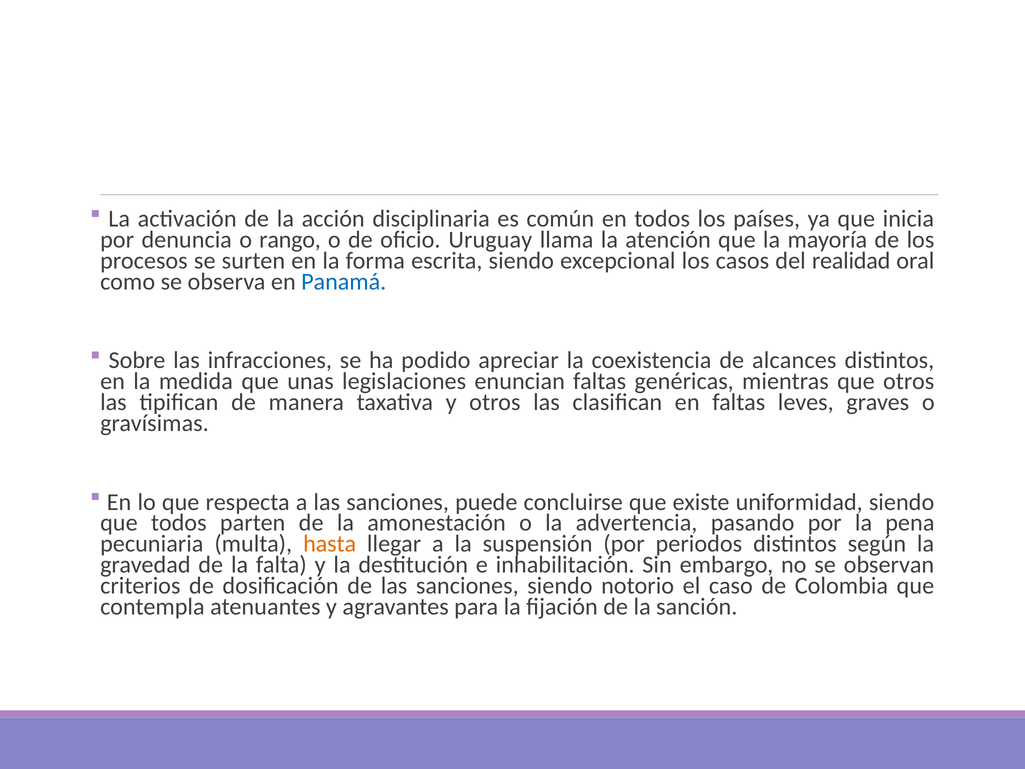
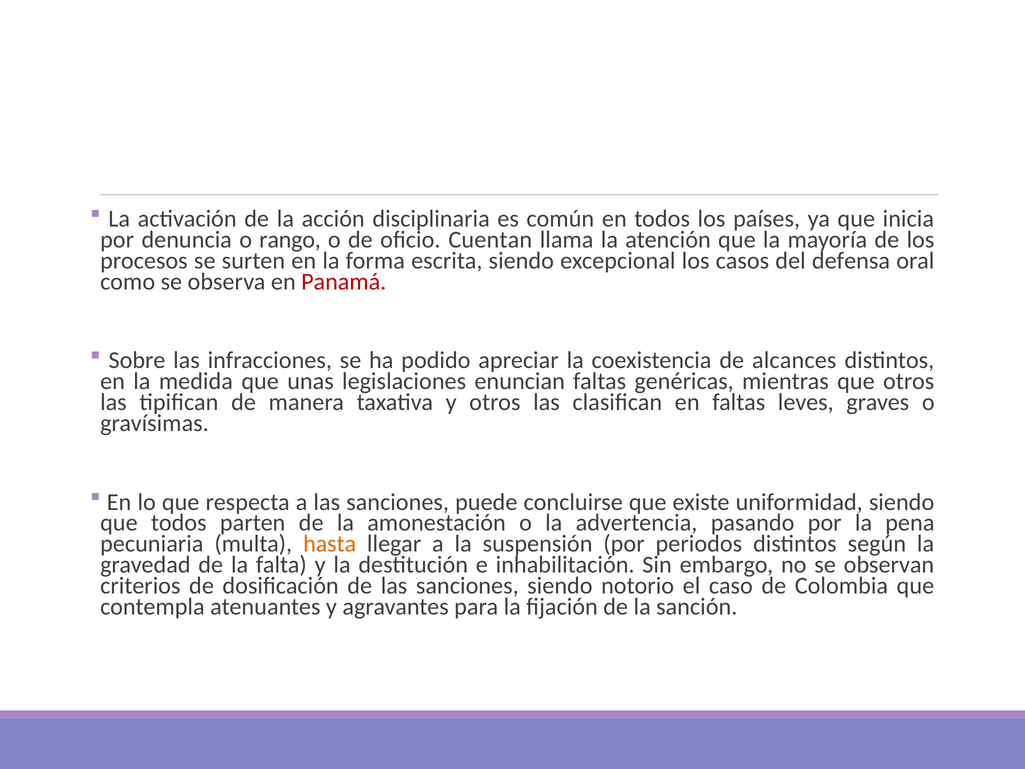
Uruguay: Uruguay -> Cuentan
realidad: realidad -> defensa
Panamá colour: blue -> red
